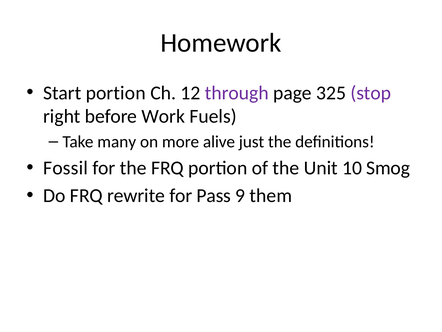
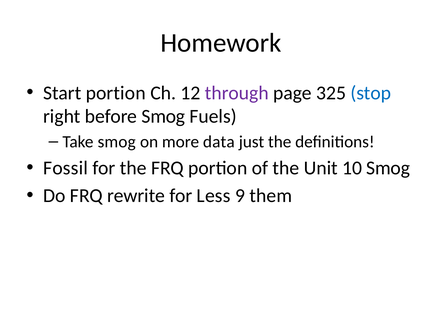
stop colour: purple -> blue
before Work: Work -> Smog
Take many: many -> smog
alive: alive -> data
Pass: Pass -> Less
